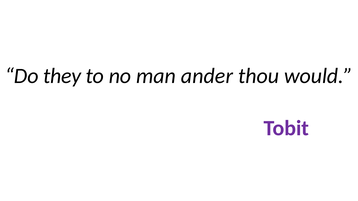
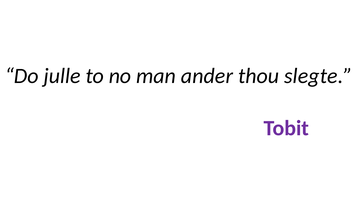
they: they -> julle
would: would -> slegte
